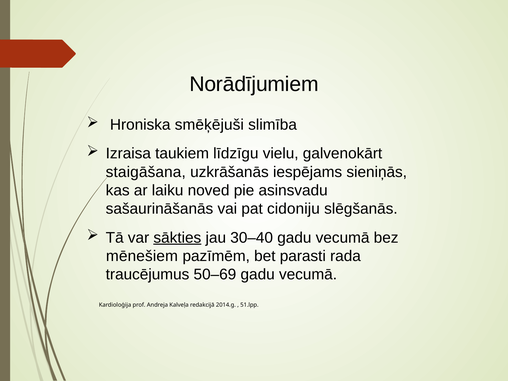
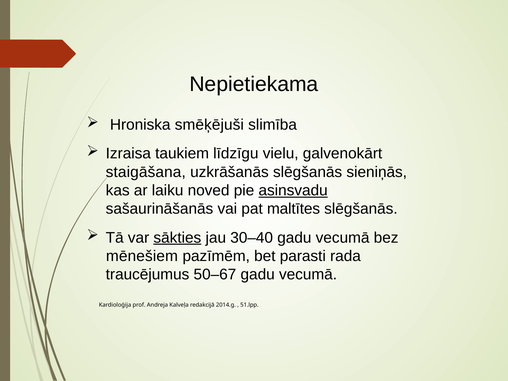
Norādījumiem: Norādījumiem -> Nepietiekama
uzkrāšanās iespējams: iespējams -> slēgšanās
asinsvadu underline: none -> present
cidoniju: cidoniju -> maltītes
50–69: 50–69 -> 50–67
